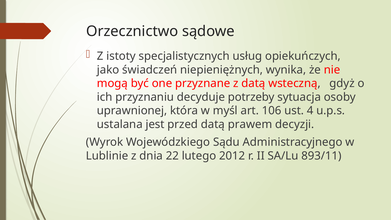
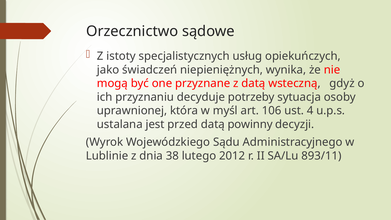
prawem: prawem -> powinny
22: 22 -> 38
